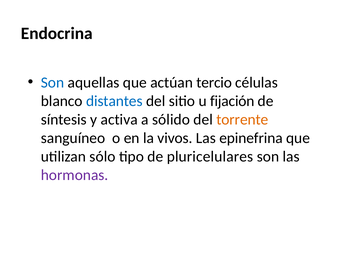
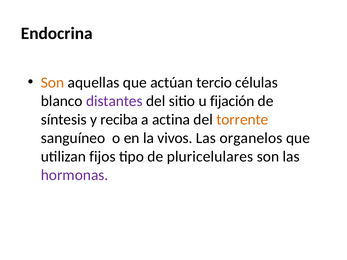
Son at (53, 83) colour: blue -> orange
distantes colour: blue -> purple
activa: activa -> reciba
sólido: sólido -> actina
epinefrina: epinefrina -> organelos
sólo: sólo -> fijos
